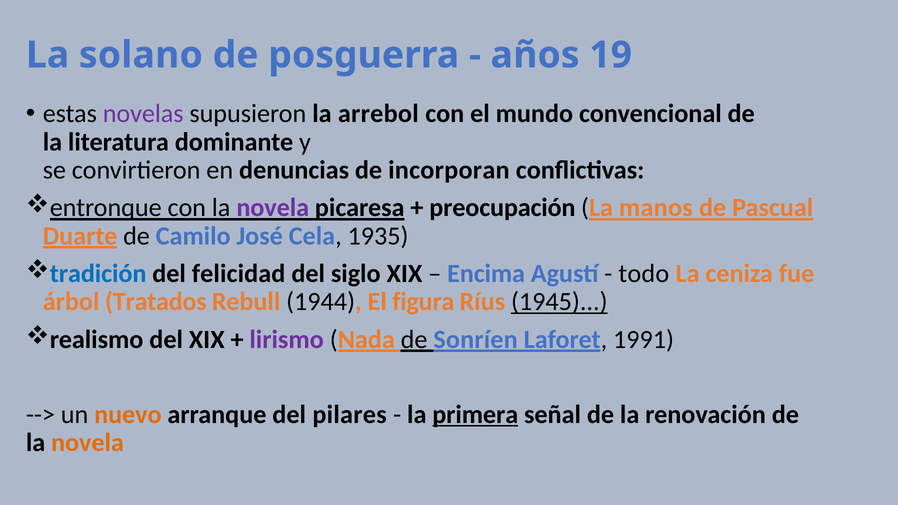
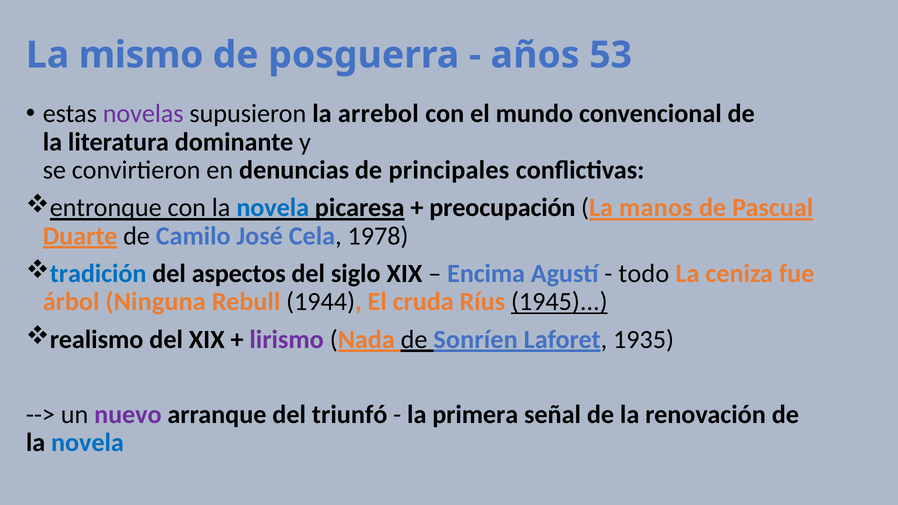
solano: solano -> mismo
19: 19 -> 53
incorporan: incorporan -> principales
novela at (273, 208) colour: purple -> blue
1935: 1935 -> 1978
felicidad: felicidad -> aspectos
Tratados: Tratados -> Ninguna
figura: figura -> cruda
1991: 1991 -> 1935
nuevo colour: orange -> purple
pilares: pilares -> triunfó
primera underline: present -> none
novela at (87, 443) colour: orange -> blue
